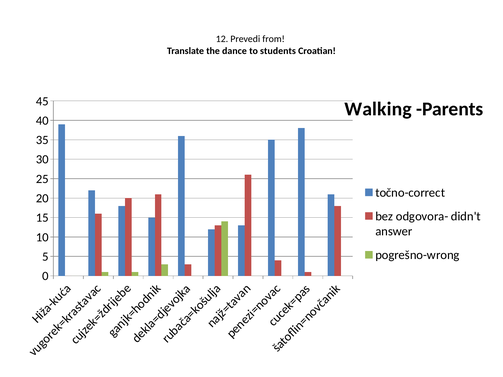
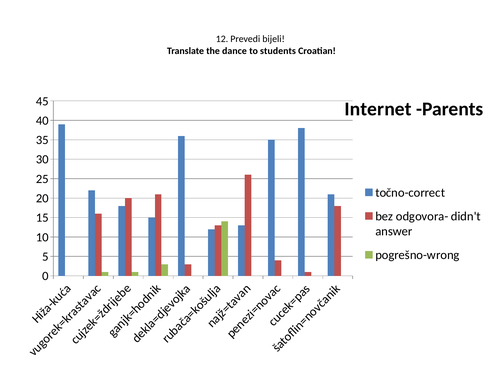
from: from -> bijeli
Walking: Walking -> Internet
